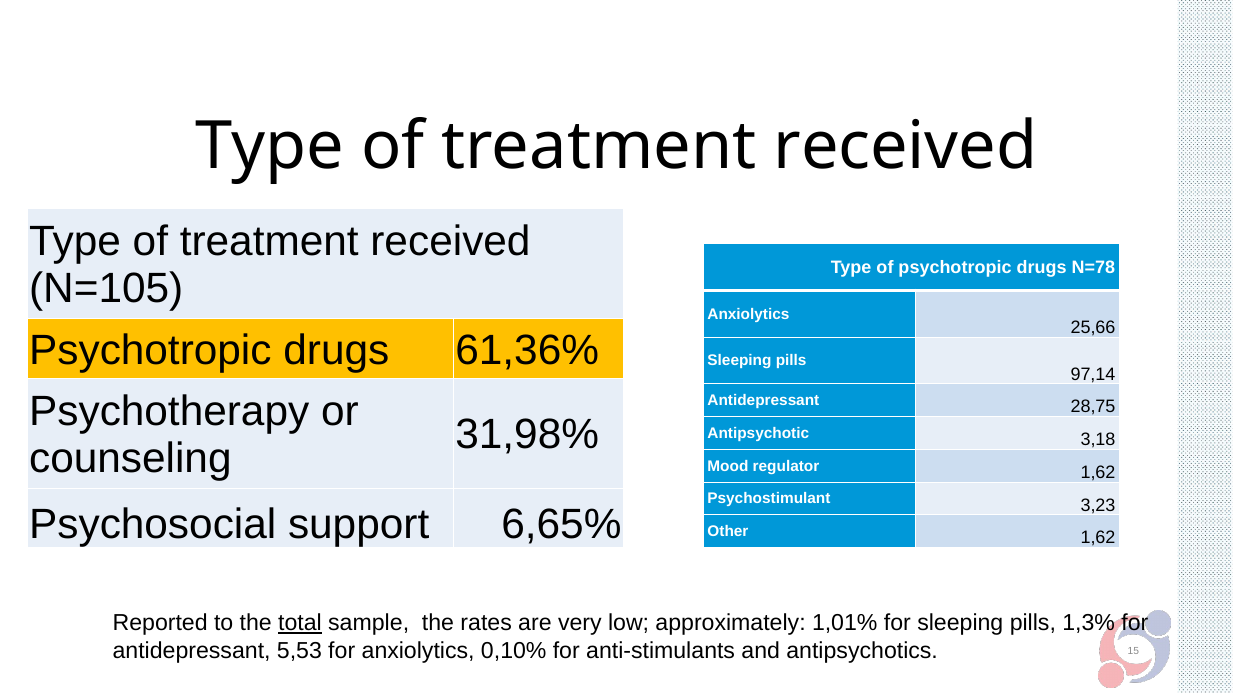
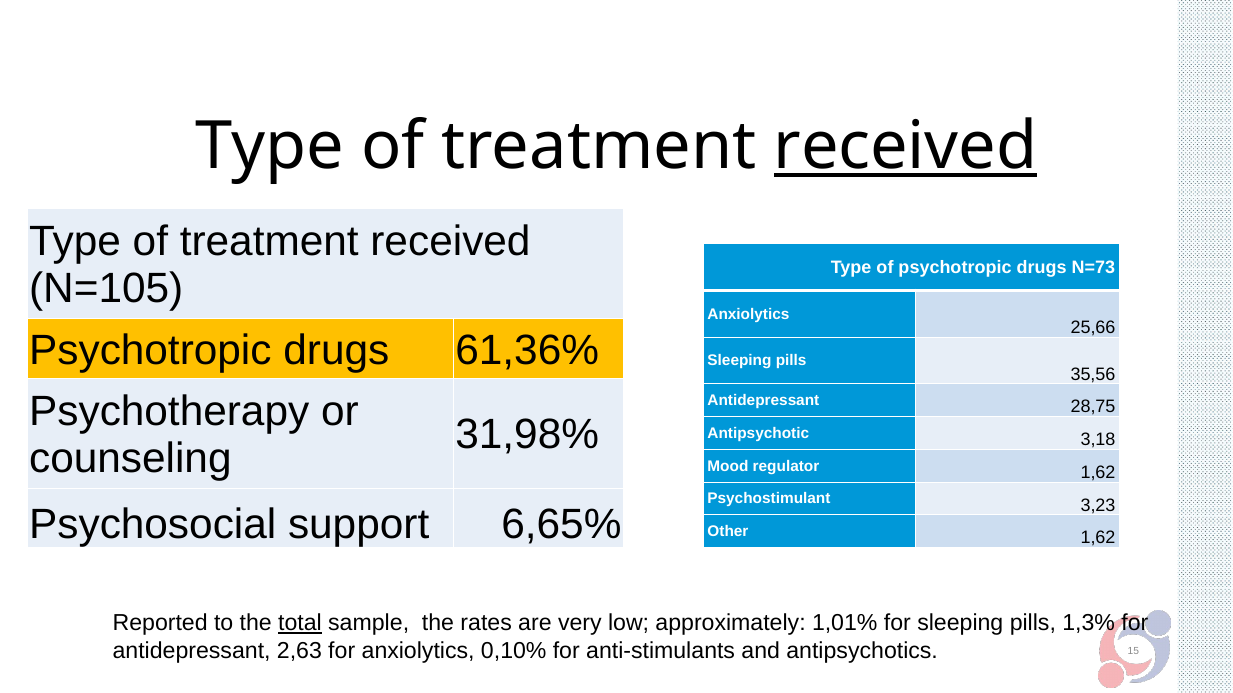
received at (905, 146) underline: none -> present
N=78: N=78 -> N=73
97,14: 97,14 -> 35,56
5,53: 5,53 -> 2,63
